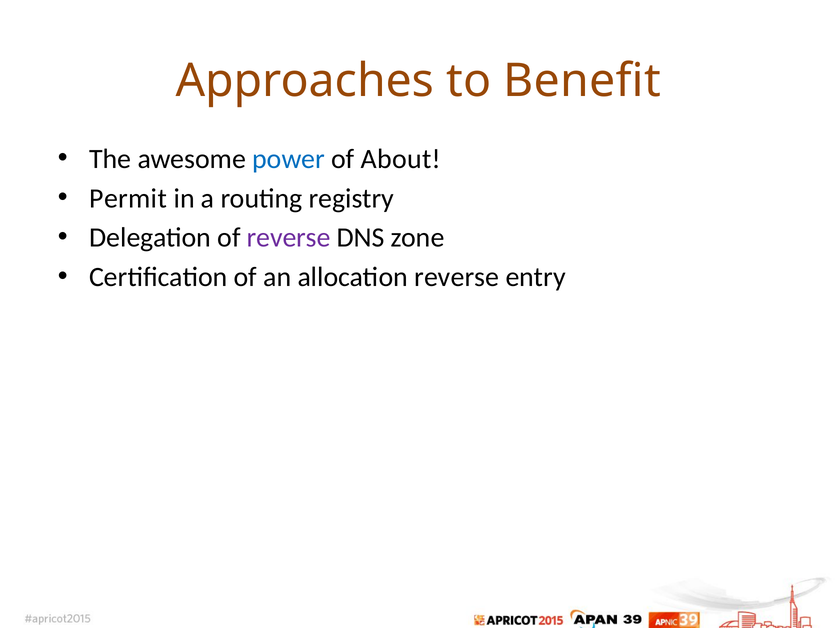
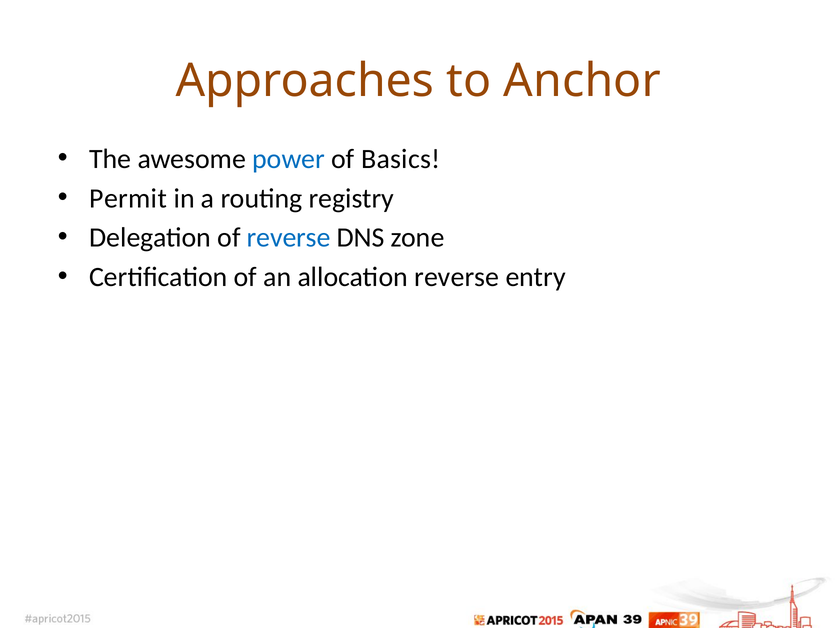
Benefit: Benefit -> Anchor
About: About -> Basics
reverse at (289, 238) colour: purple -> blue
